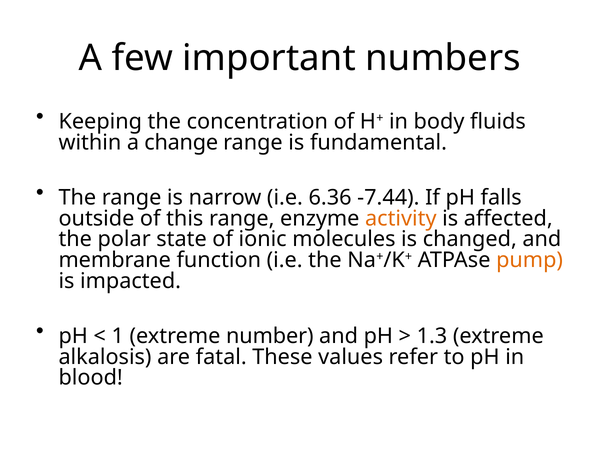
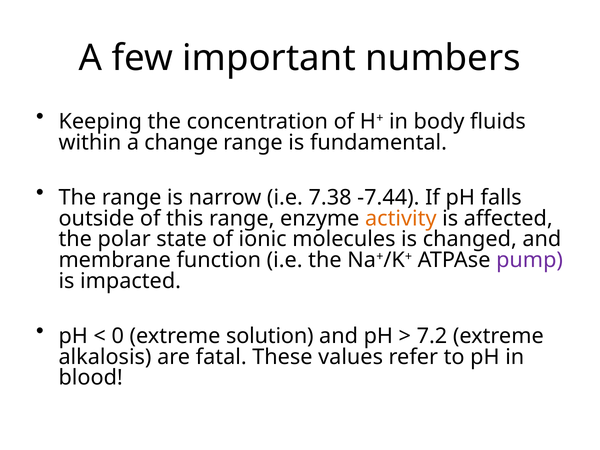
6.36: 6.36 -> 7.38
pump colour: orange -> purple
1: 1 -> 0
number: number -> solution
1.3: 1.3 -> 7.2
